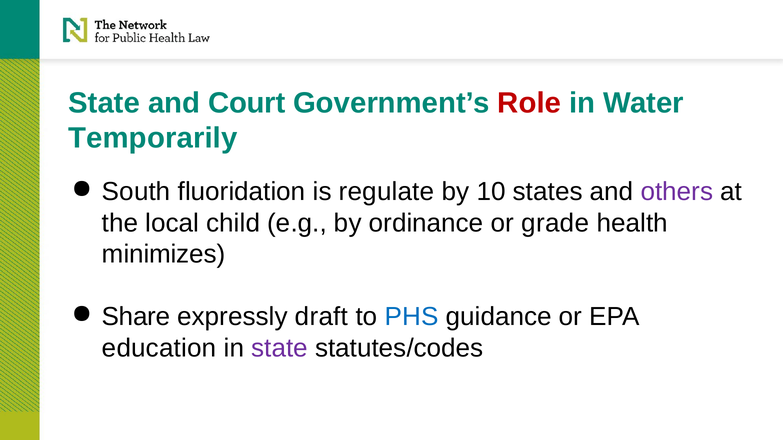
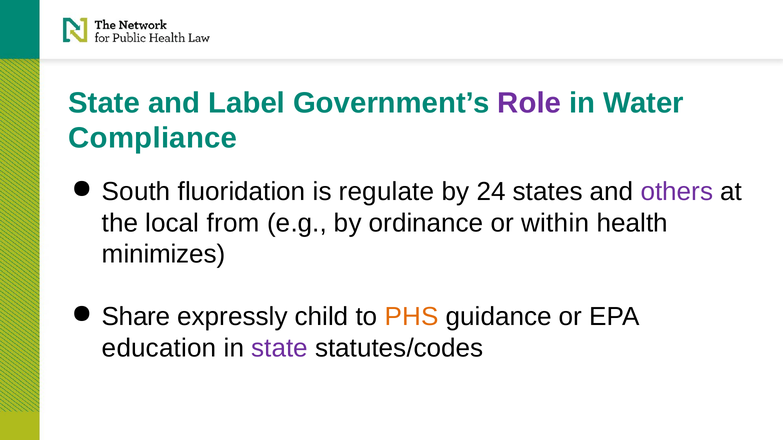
Court: Court -> Label
Role colour: red -> purple
Temporarily: Temporarily -> Compliance
10: 10 -> 24
child: child -> from
grade: grade -> within
draft: draft -> child
PHS colour: blue -> orange
